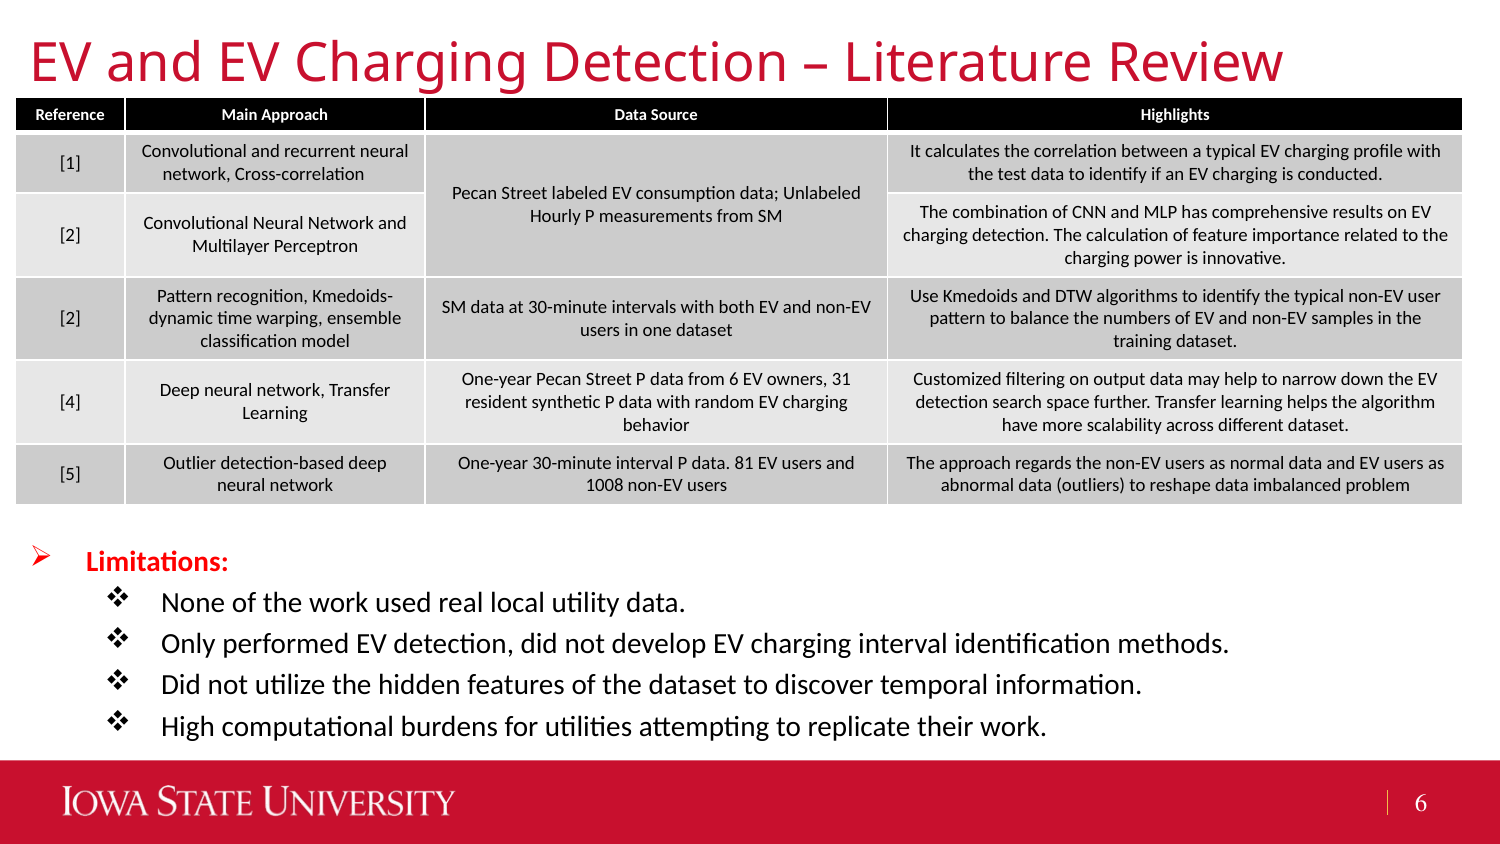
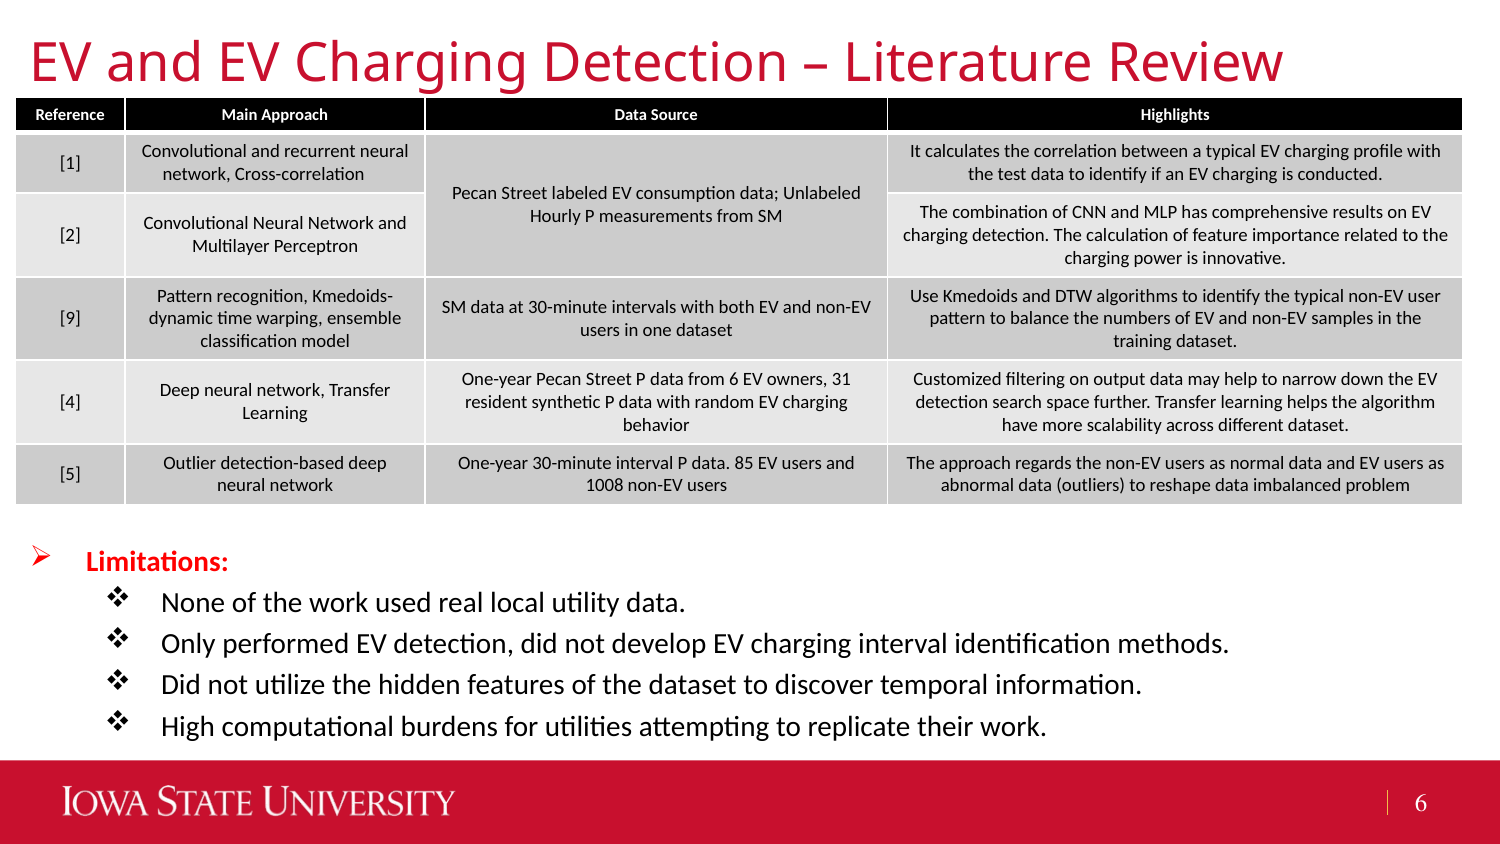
2 at (70, 319): 2 -> 9
81: 81 -> 85
